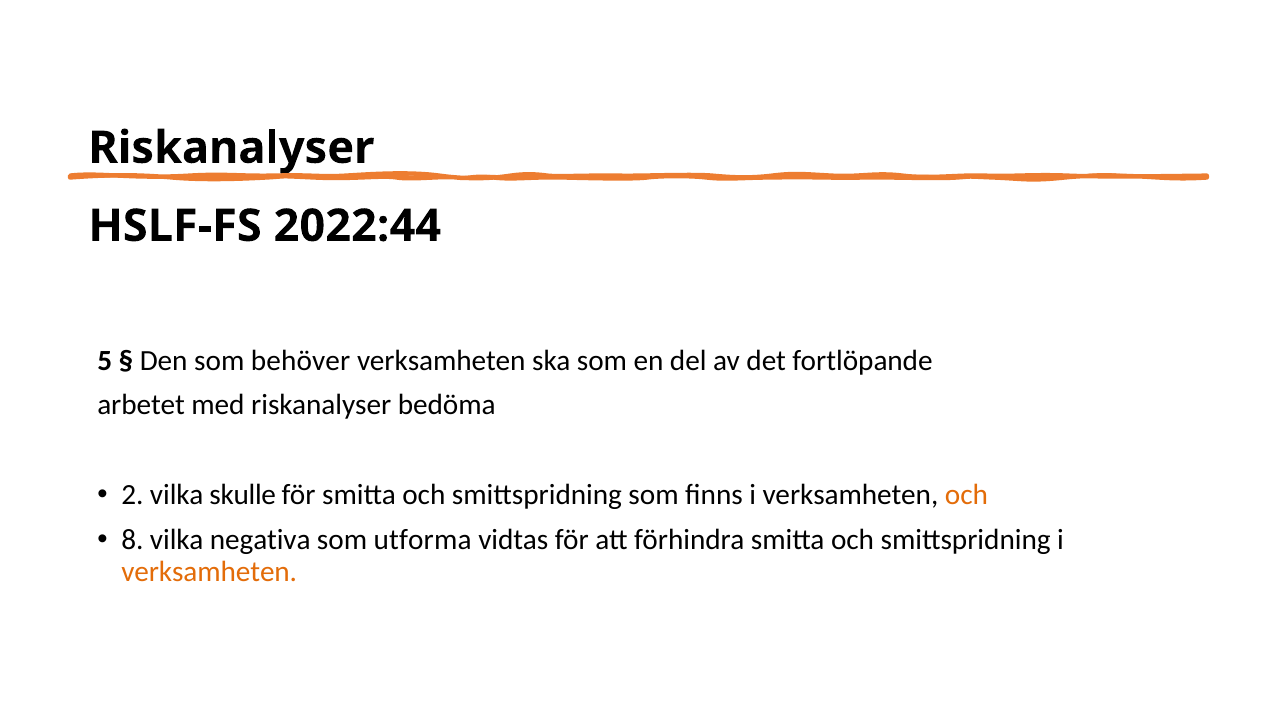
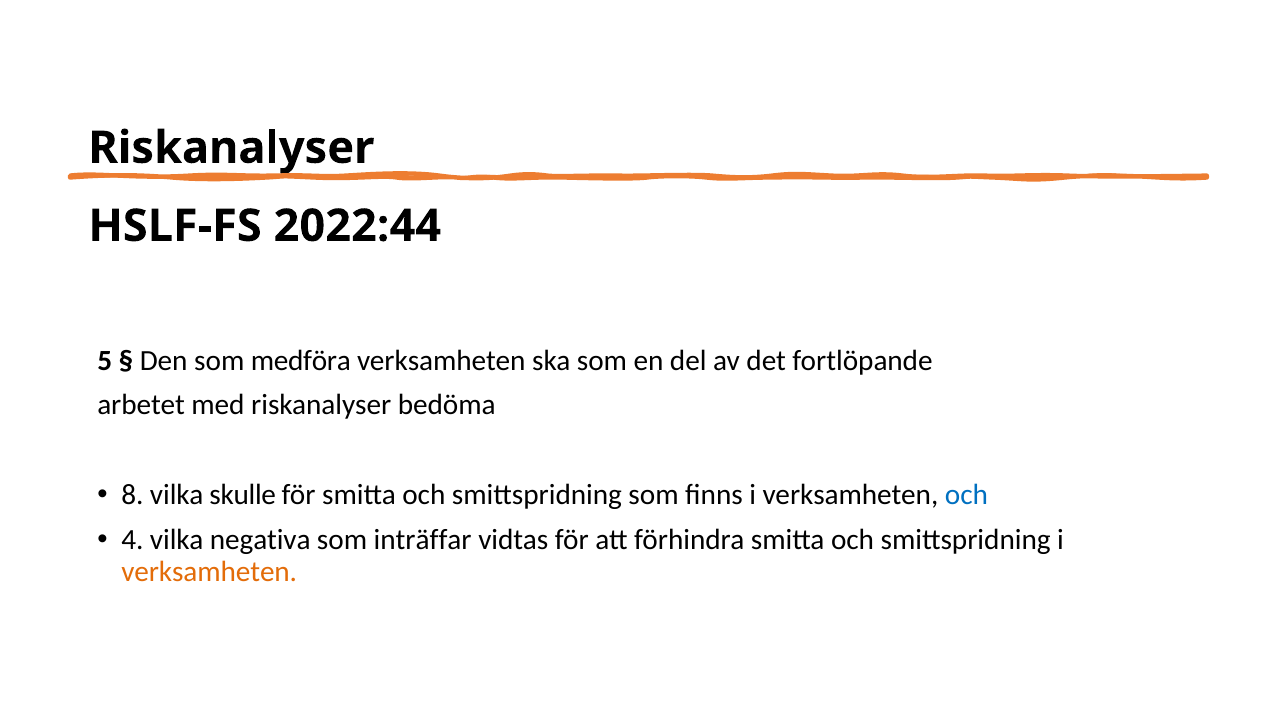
behöver: behöver -> medföra
2: 2 -> 8
och at (966, 495) colour: orange -> blue
8: 8 -> 4
utforma: utforma -> inträffar
